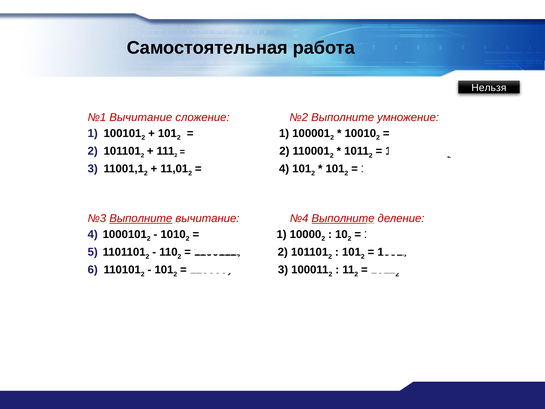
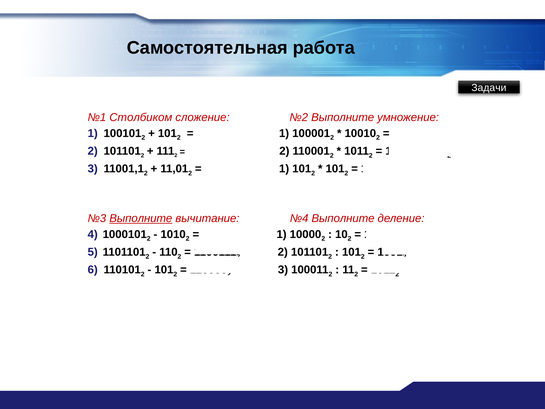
Нельзя: Нельзя -> Задачи
№1 Вычитание: Вычитание -> Столбиком
4 at (284, 169): 4 -> 1
Выполните at (343, 218) underline: present -> none
